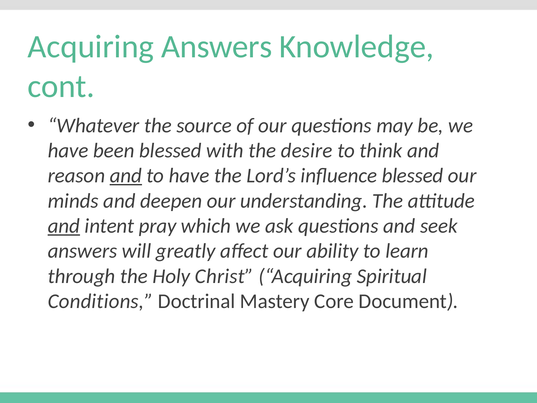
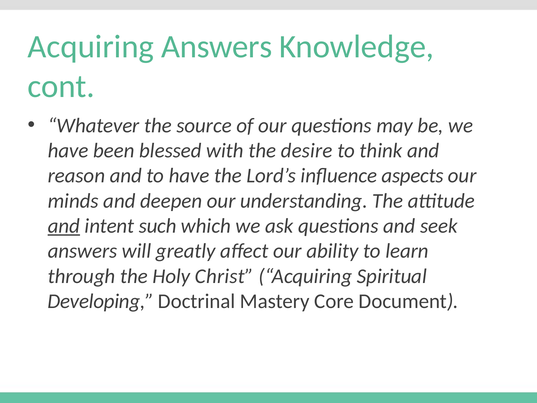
and at (126, 176) underline: present -> none
influence blessed: blessed -> aspects
pray: pray -> such
Conditions: Conditions -> Developing
